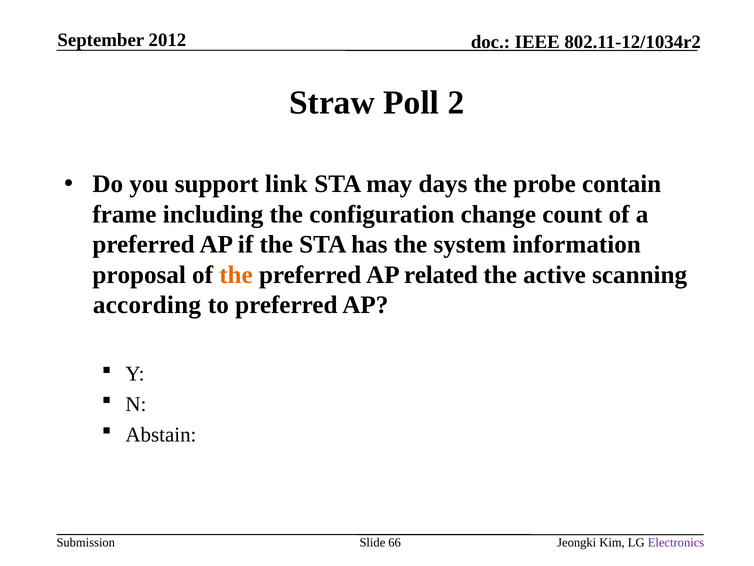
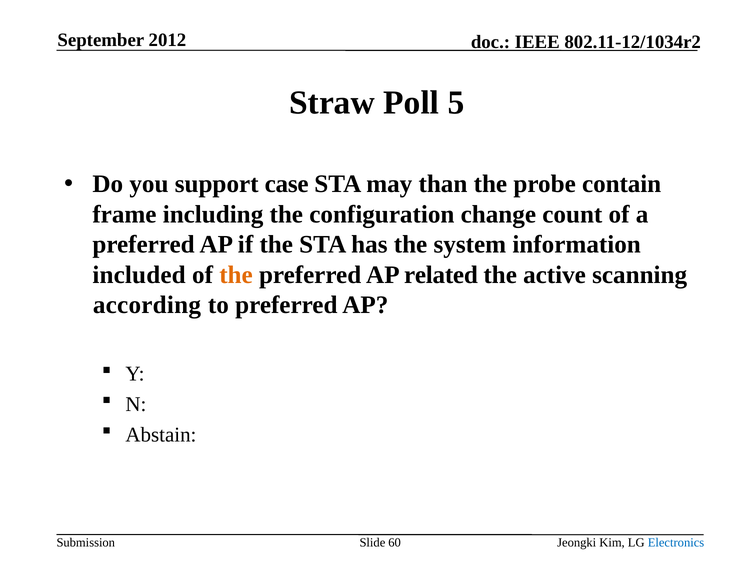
2: 2 -> 5
link: link -> case
days: days -> than
proposal: proposal -> included
66: 66 -> 60
Electronics colour: purple -> blue
